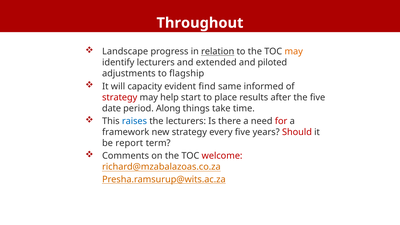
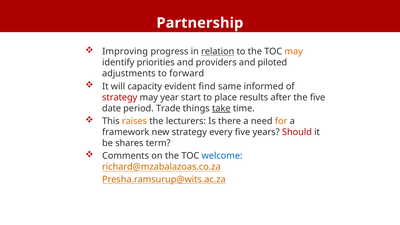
Throughout: Throughout -> Partnership
Landscape: Landscape -> Improving
identify lecturers: lecturers -> priorities
extended: extended -> providers
flagship: flagship -> forward
help: help -> year
Along: Along -> Trade
take underline: none -> present
raises colour: blue -> orange
for colour: red -> orange
report: report -> shares
welcome colour: red -> blue
